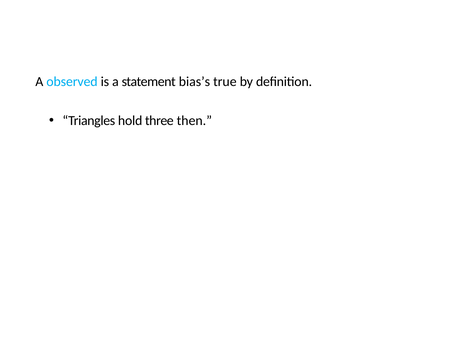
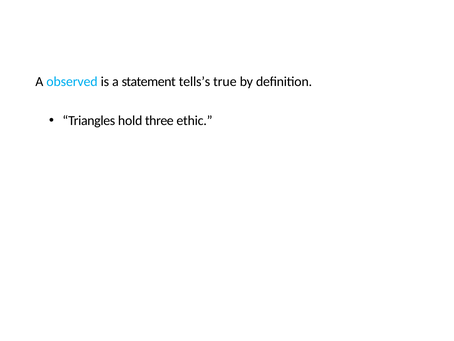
bias’s: bias’s -> tells’s
then: then -> ethic
